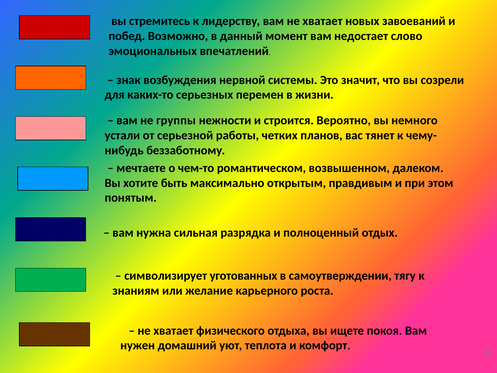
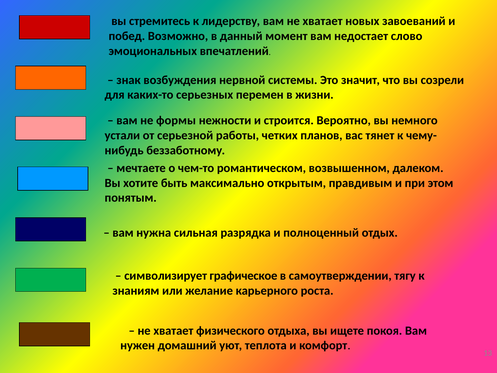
группы: группы -> формы
уготованных: уготованных -> графическое
